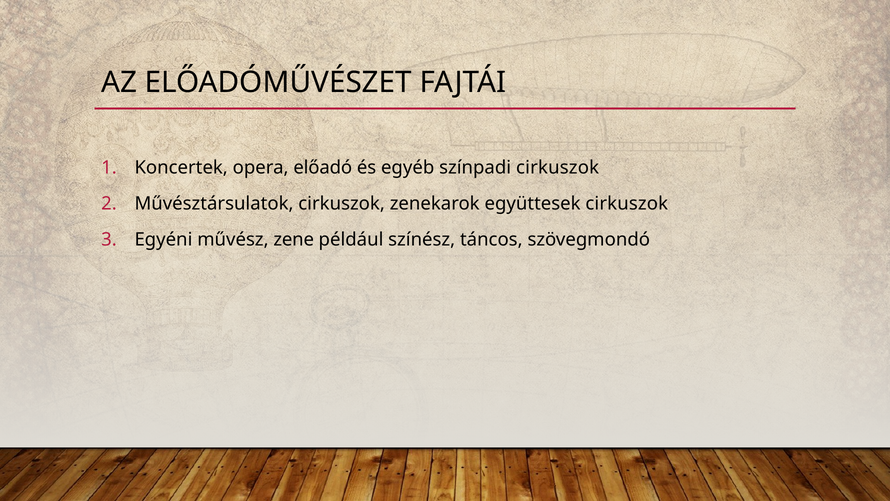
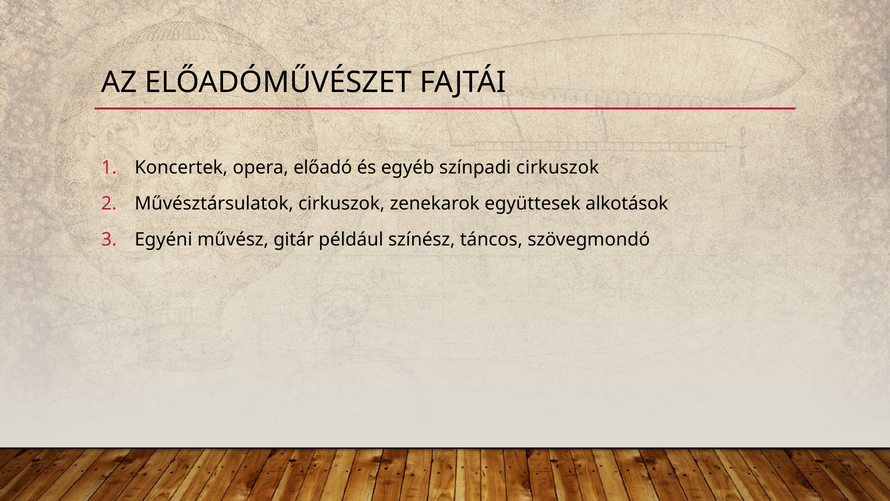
együttesek cirkuszok: cirkuszok -> alkotások
zene: zene -> gitár
